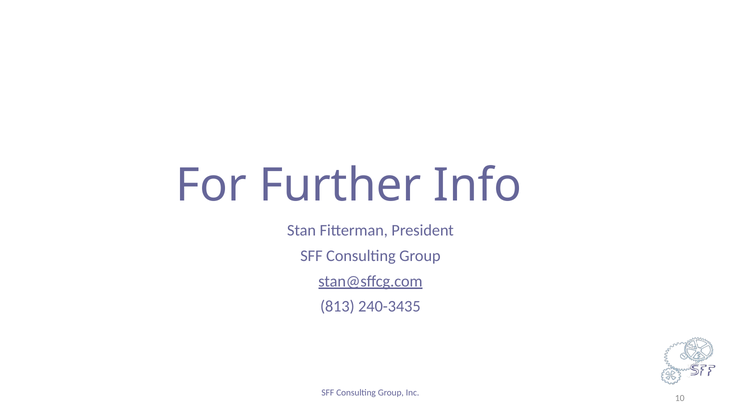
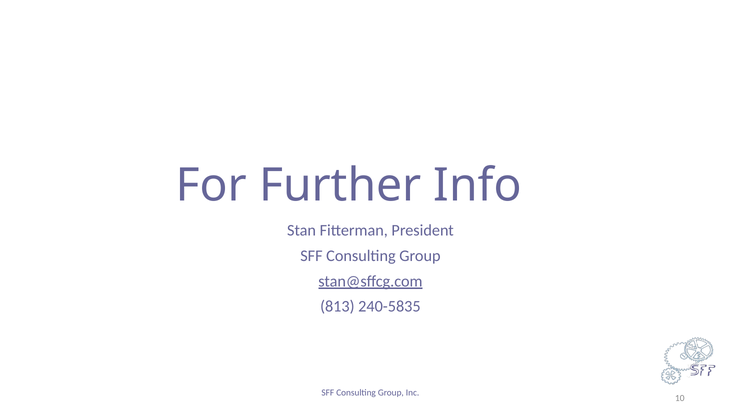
240-3435: 240-3435 -> 240-5835
